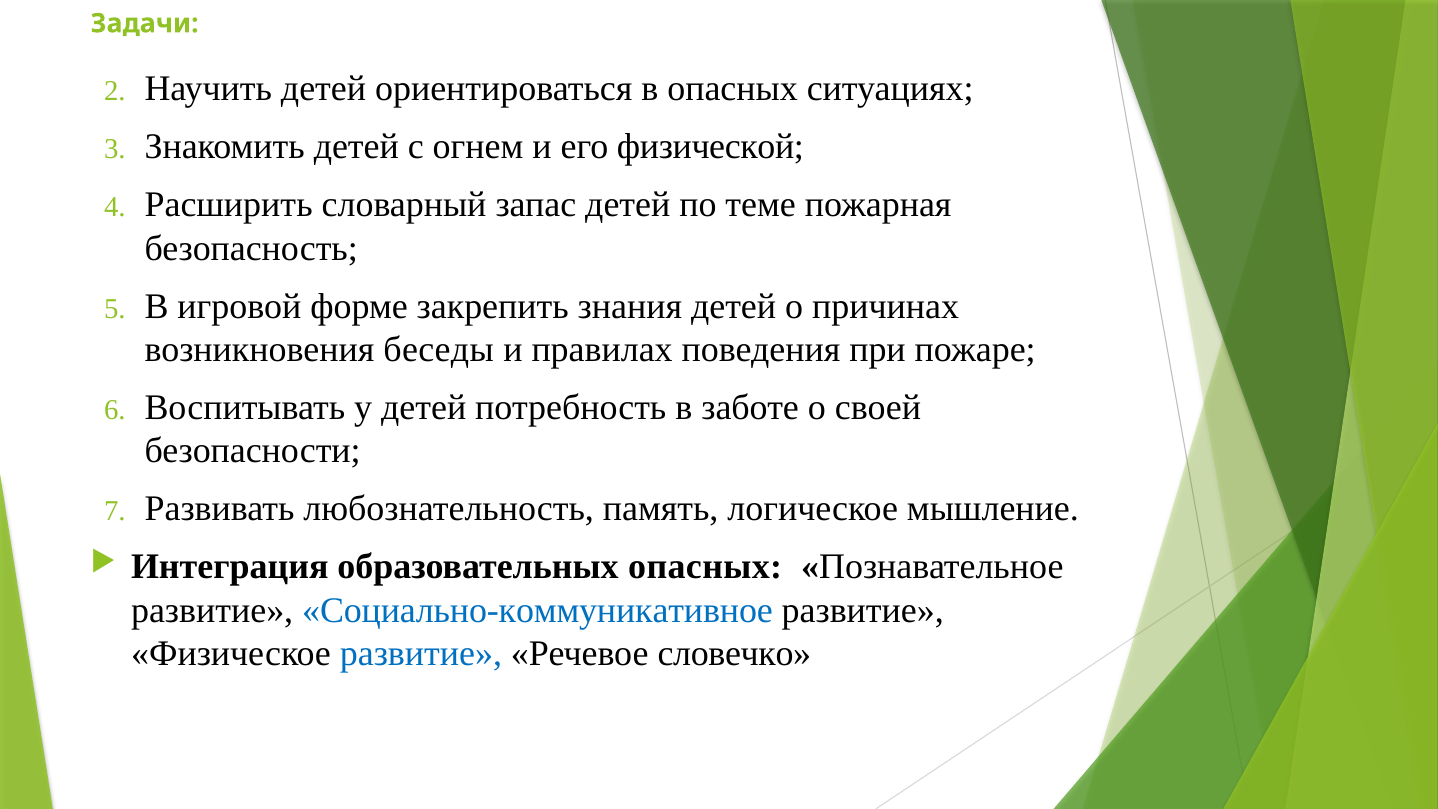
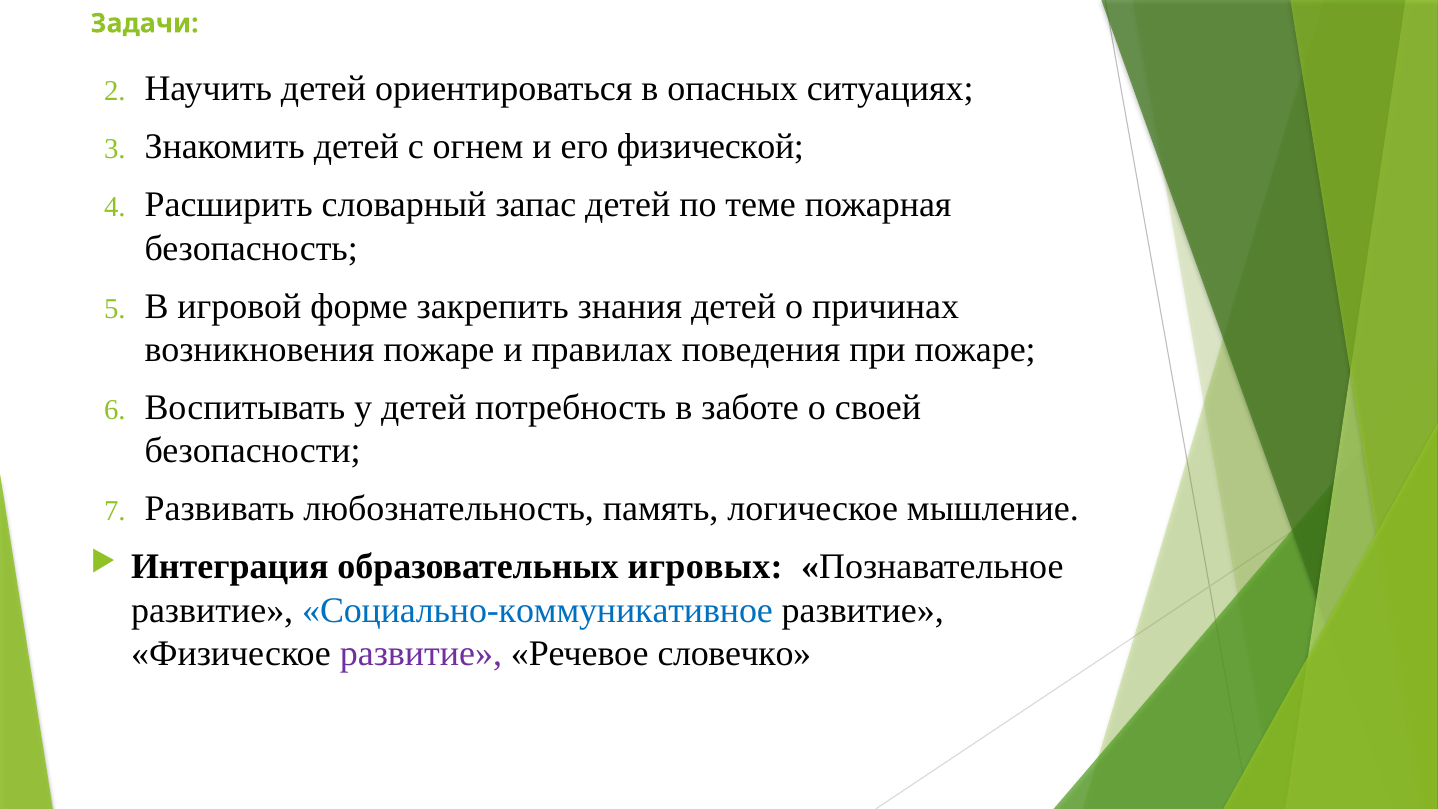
возникновения беседы: беседы -> пожаре
образовательных опасных: опасных -> игровых
развитие at (421, 653) colour: blue -> purple
